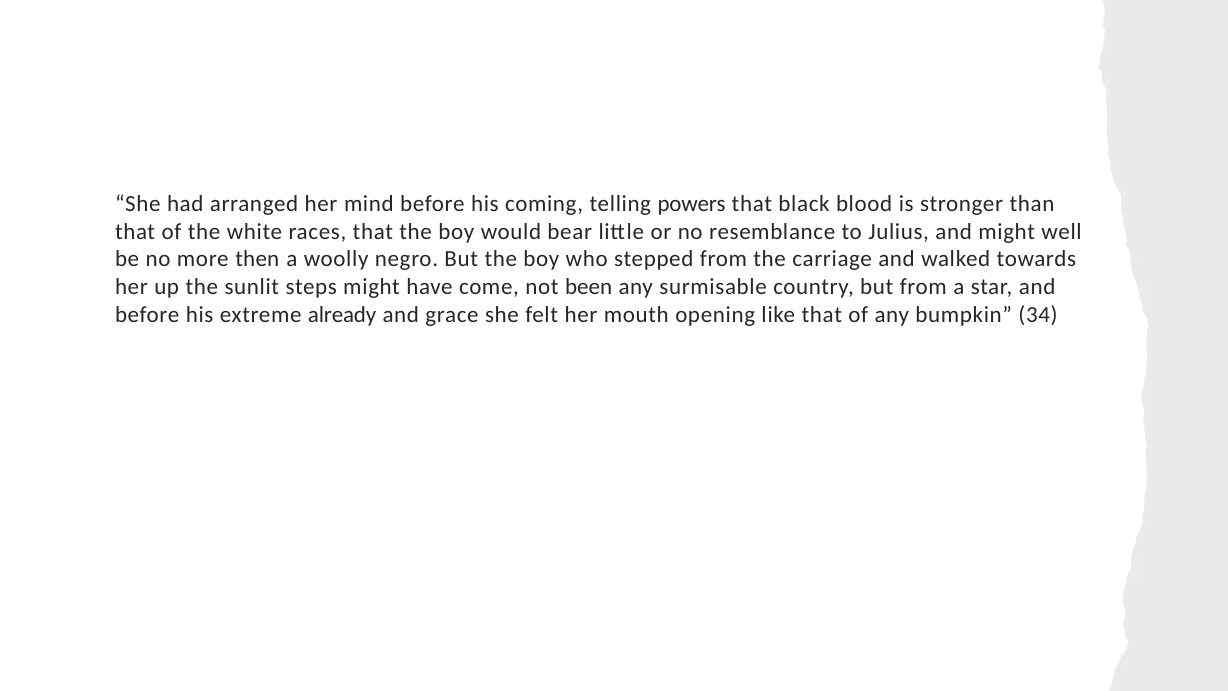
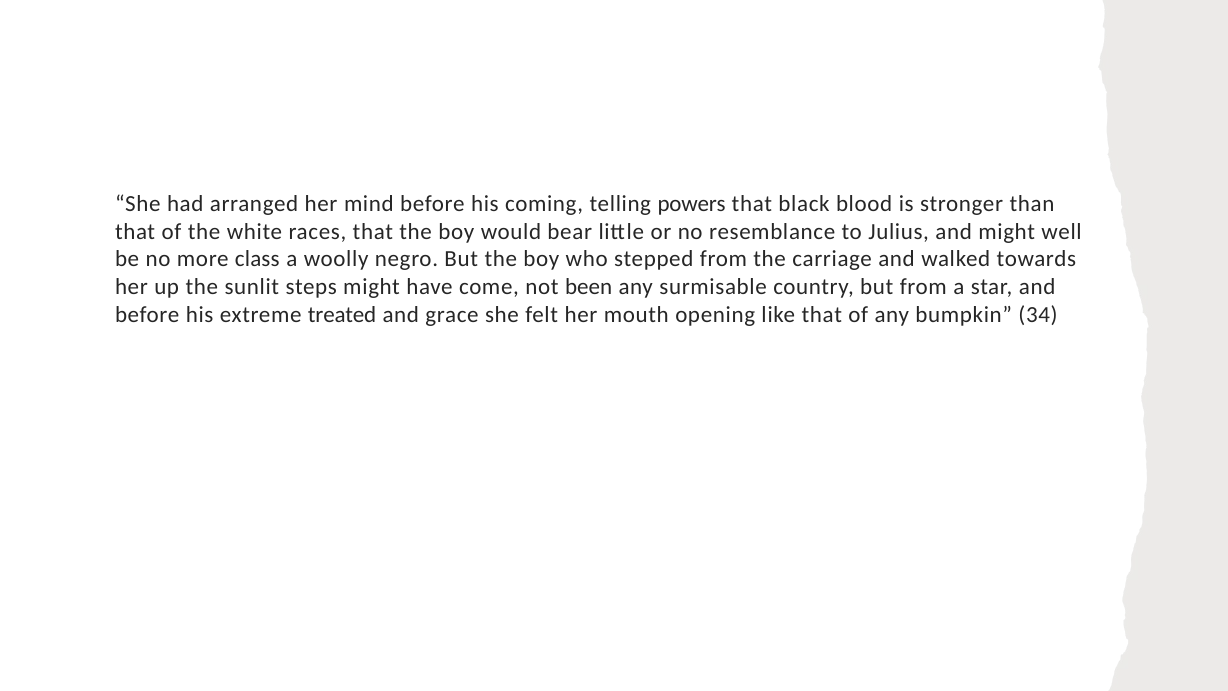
then: then -> class
already: already -> treated
